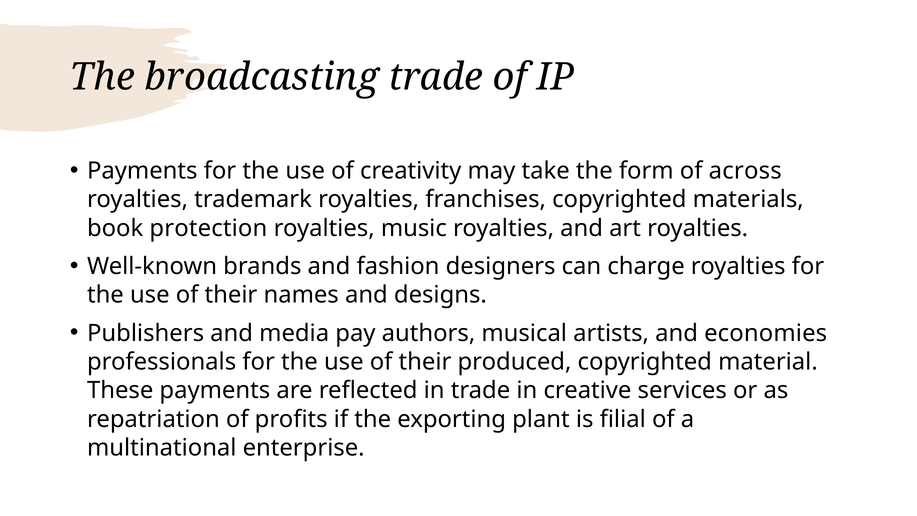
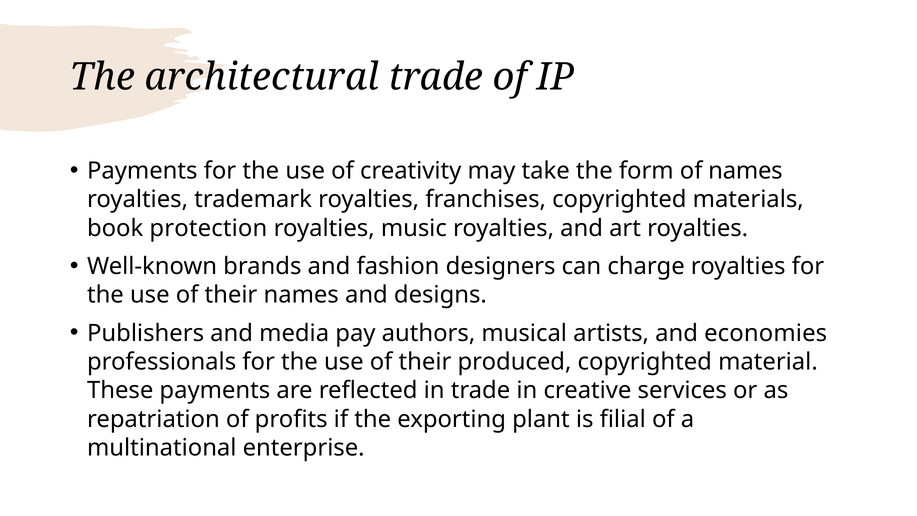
broadcasting: broadcasting -> architectural
of across: across -> names
